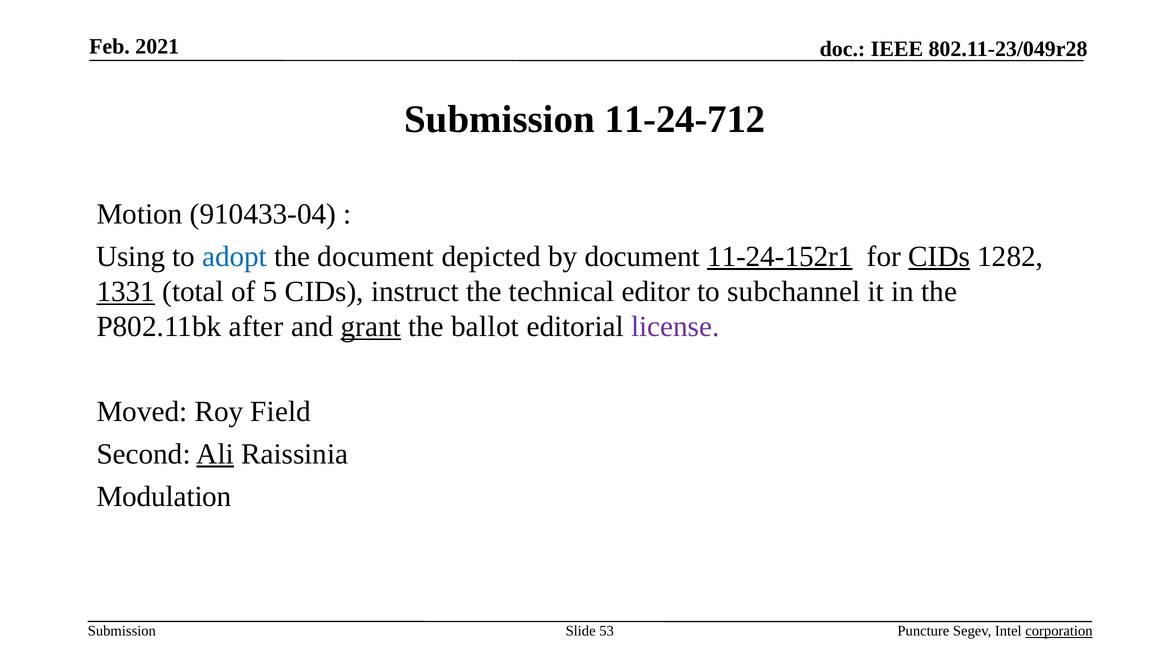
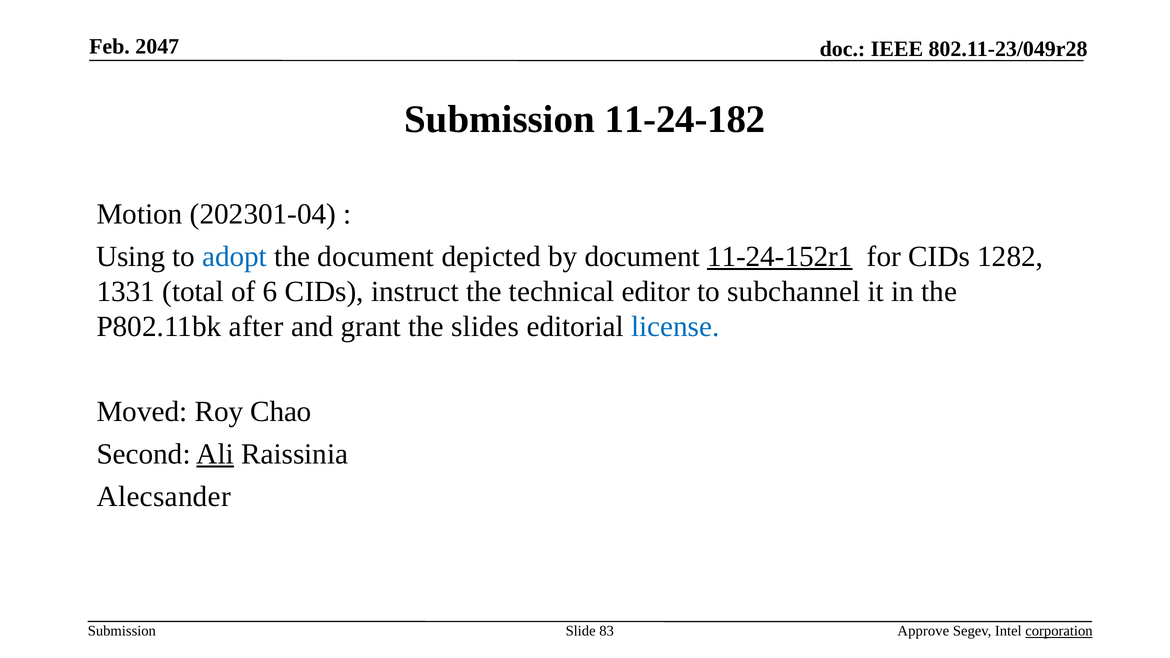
2021: 2021 -> 2047
11-24-712: 11-24-712 -> 11-24-182
910433-04: 910433-04 -> 202301-04
CIDs at (939, 257) underline: present -> none
1331 underline: present -> none
5: 5 -> 6
grant underline: present -> none
ballot: ballot -> slides
license colour: purple -> blue
Field: Field -> Chao
Modulation: Modulation -> Alecsander
53: 53 -> 83
Puncture: Puncture -> Approve
